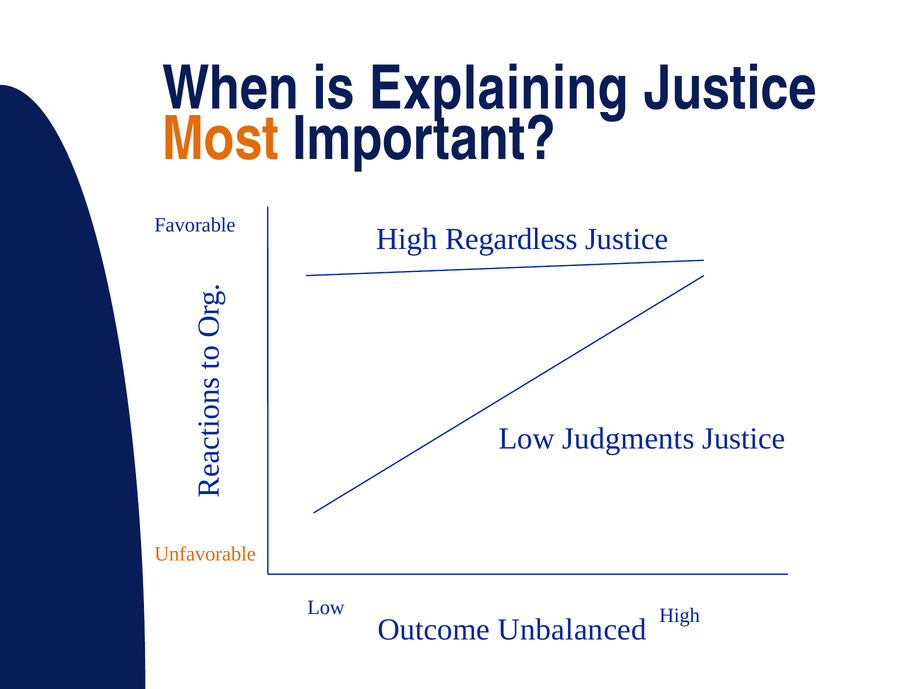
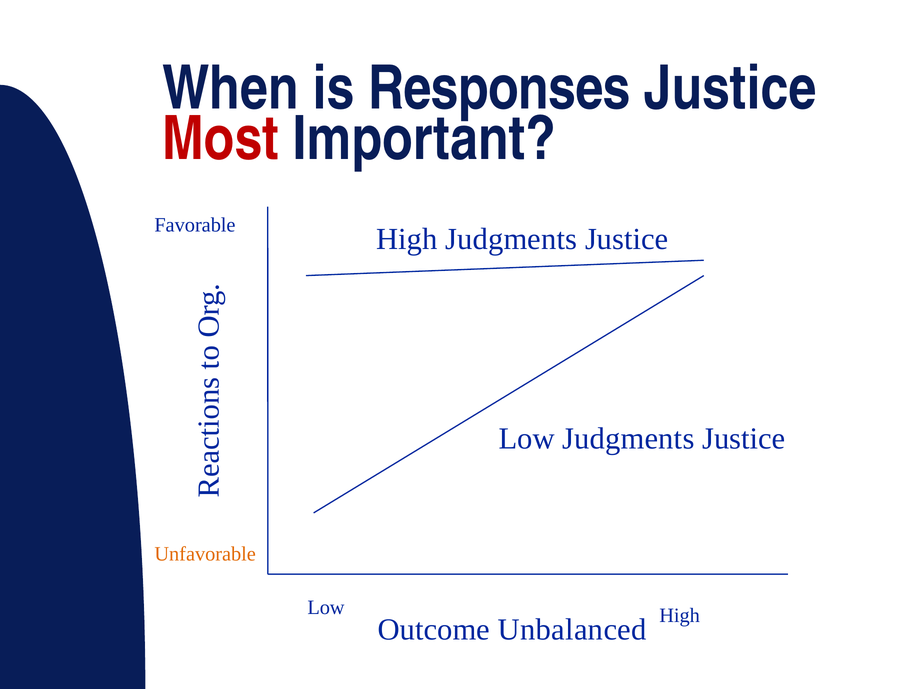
Explaining: Explaining -> Responses
Most colour: orange -> red
High Regardless: Regardless -> Judgments
